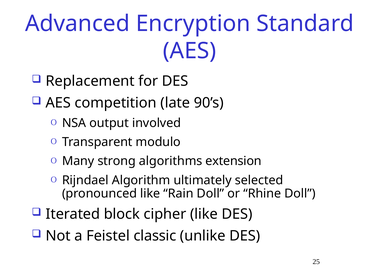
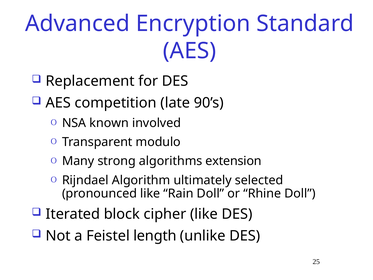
output: output -> known
classic: classic -> length
